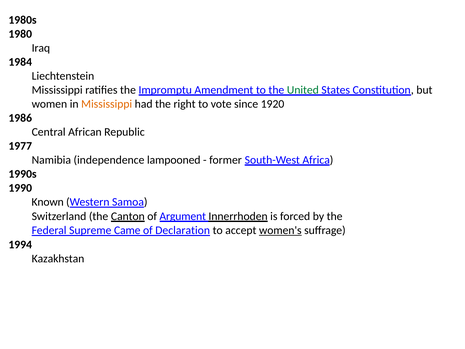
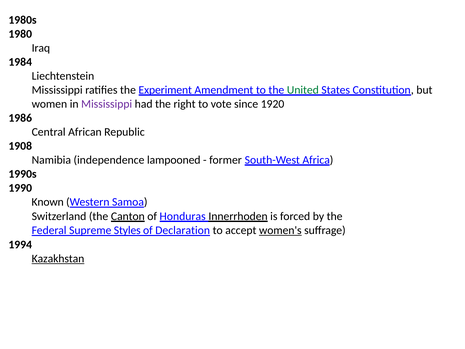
Impromptu: Impromptu -> Experiment
Mississippi at (107, 104) colour: orange -> purple
1977: 1977 -> 1908
Argument: Argument -> Honduras
Came: Came -> Styles
Kazakhstan underline: none -> present
